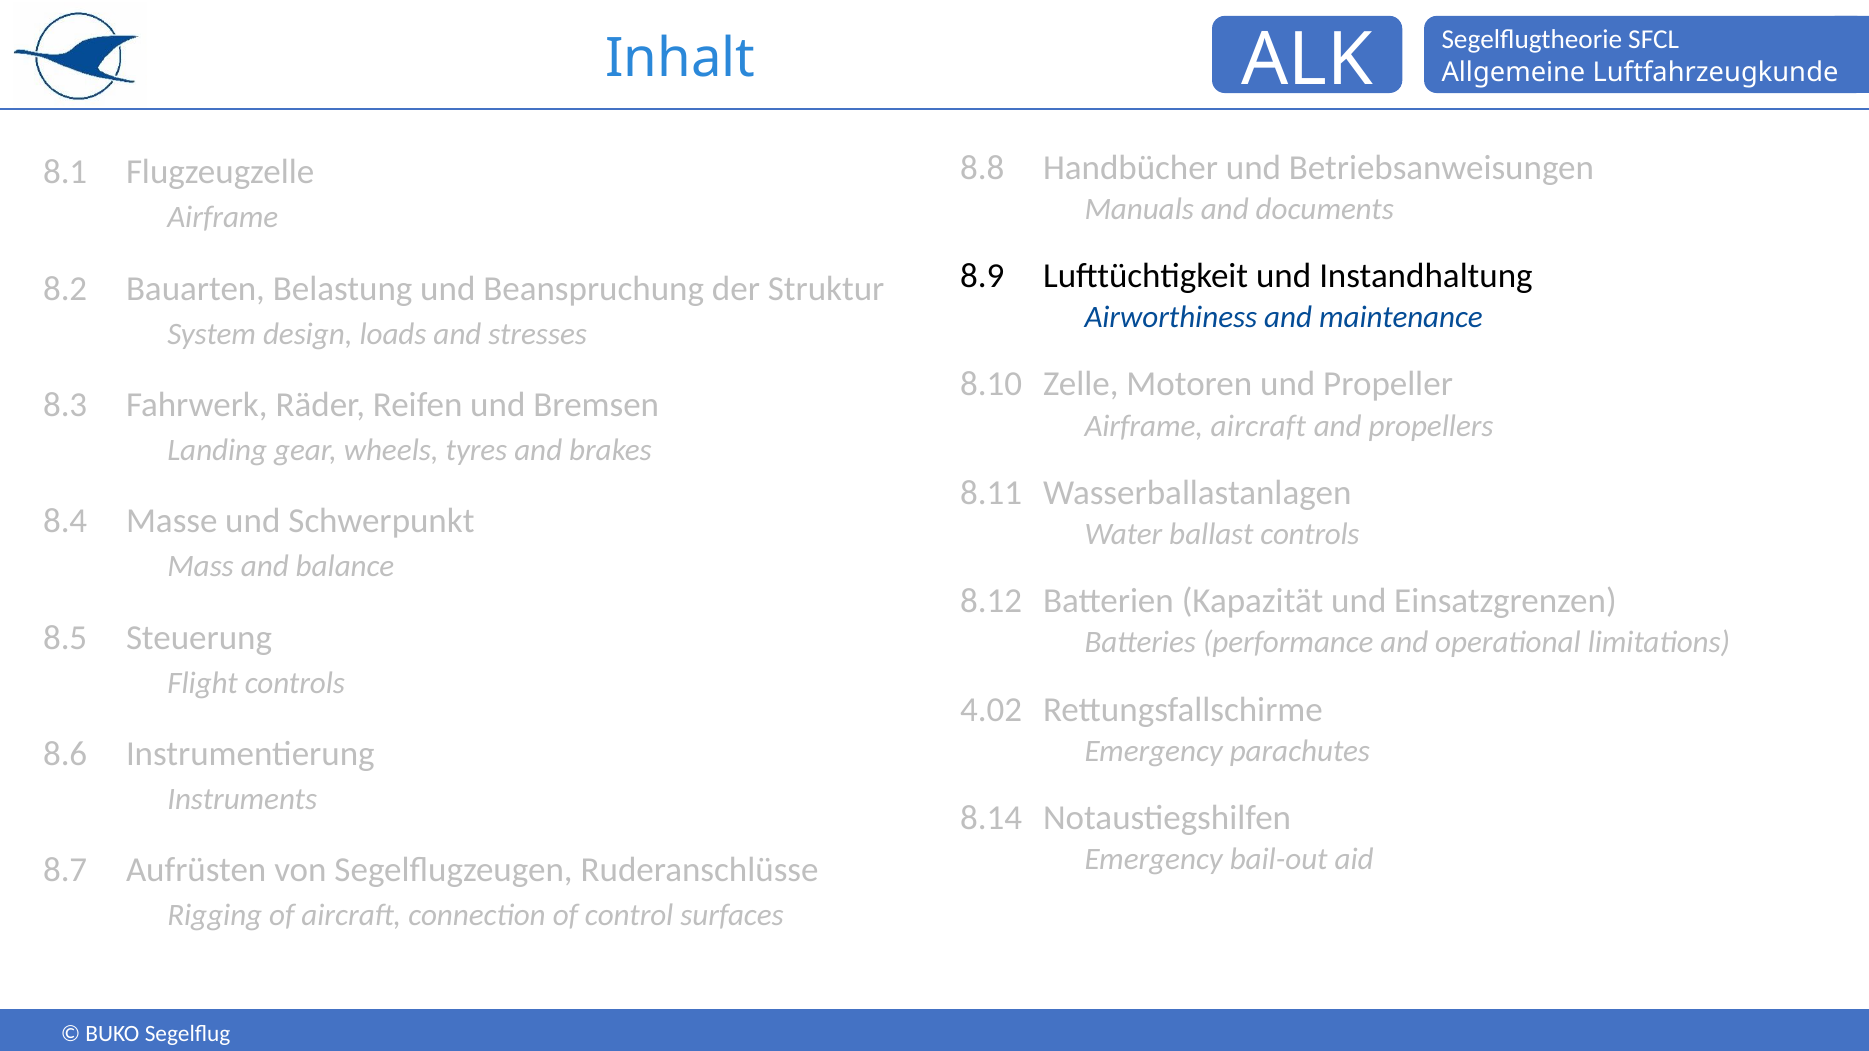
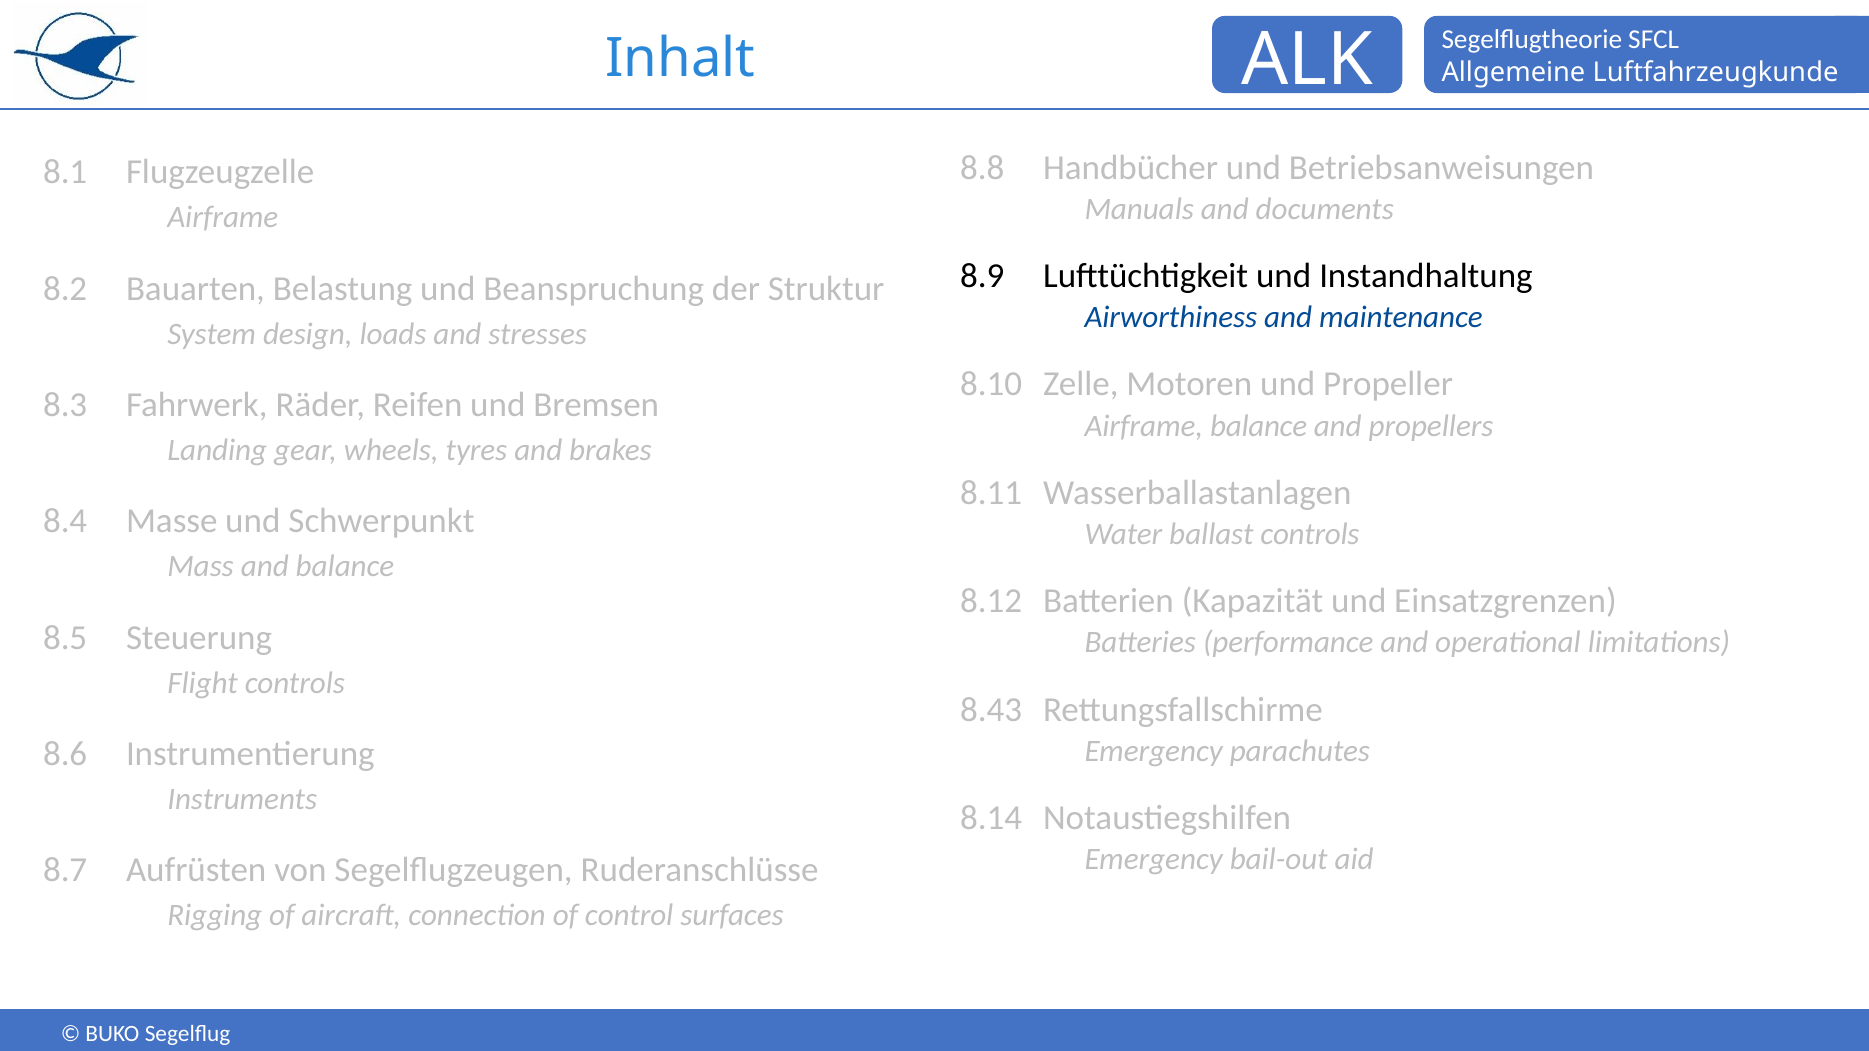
Airframe aircraft: aircraft -> balance
4.02: 4.02 -> 8.43
